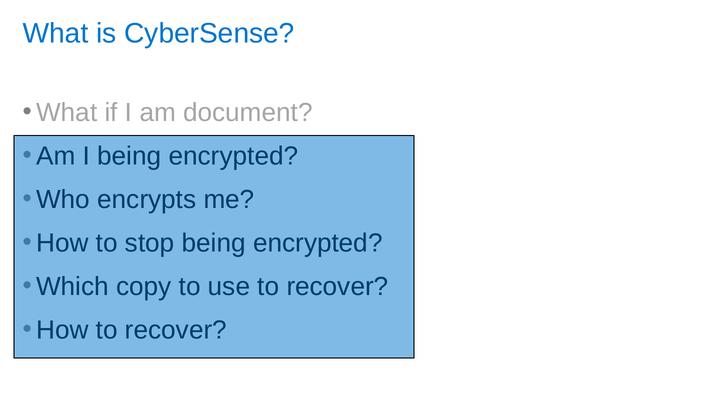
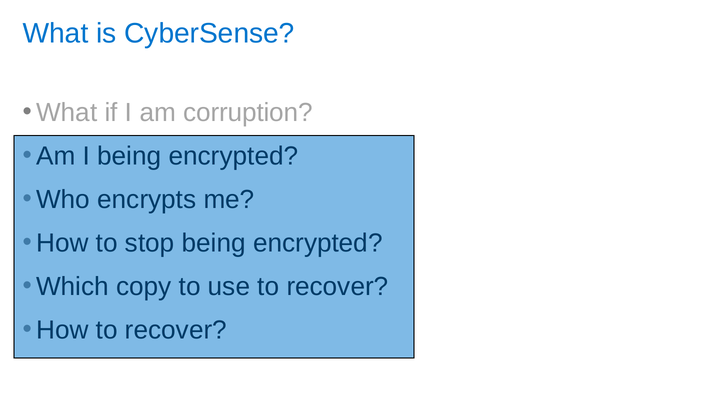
document: document -> corruption
